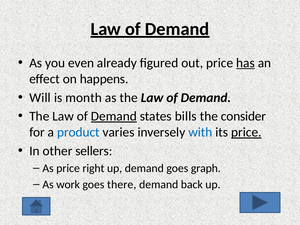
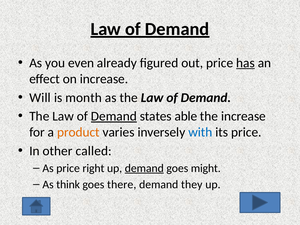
on happens: happens -> increase
bills: bills -> able
the consider: consider -> increase
product colour: blue -> orange
price at (246, 132) underline: present -> none
sellers: sellers -> called
demand at (144, 168) underline: none -> present
graph: graph -> might
work: work -> think
back: back -> they
